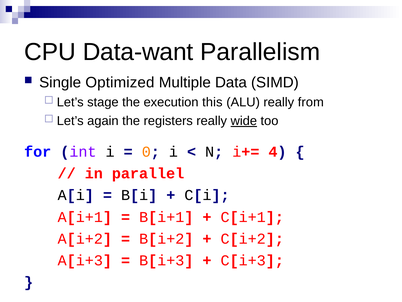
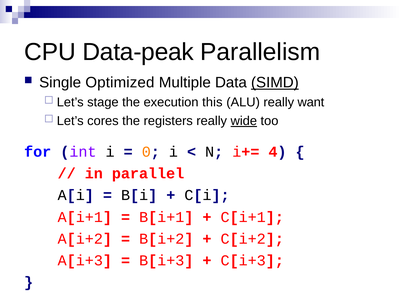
Data-want: Data-want -> Data-peak
SIMD underline: none -> present
from: from -> want
again: again -> cores
